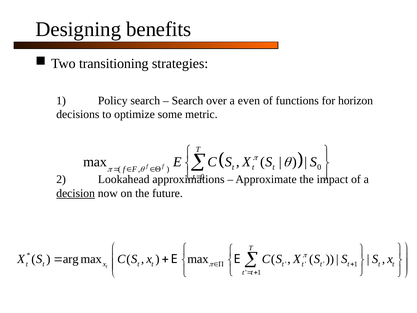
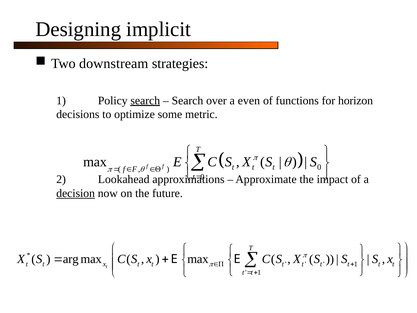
benefits: benefits -> implicit
transitioning: transitioning -> downstream
search at (145, 100) underline: none -> present
